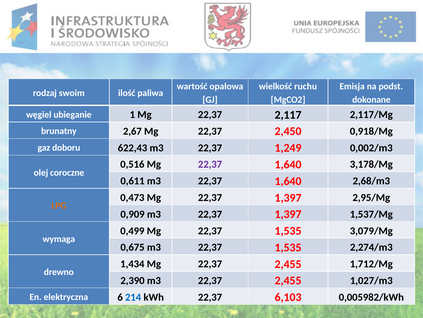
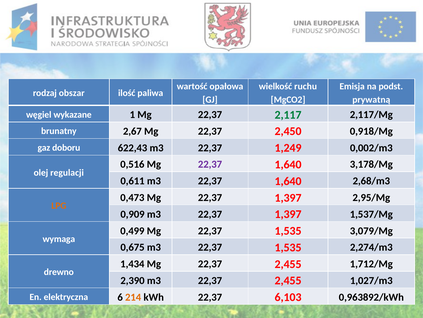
swoim: swoim -> obszar
dokonane: dokonane -> prywatną
ubieganie: ubieganie -> wykazane
2,117 colour: black -> green
coroczne: coroczne -> regulacji
214 colour: blue -> orange
0,005982/kWh: 0,005982/kWh -> 0,963892/kWh
